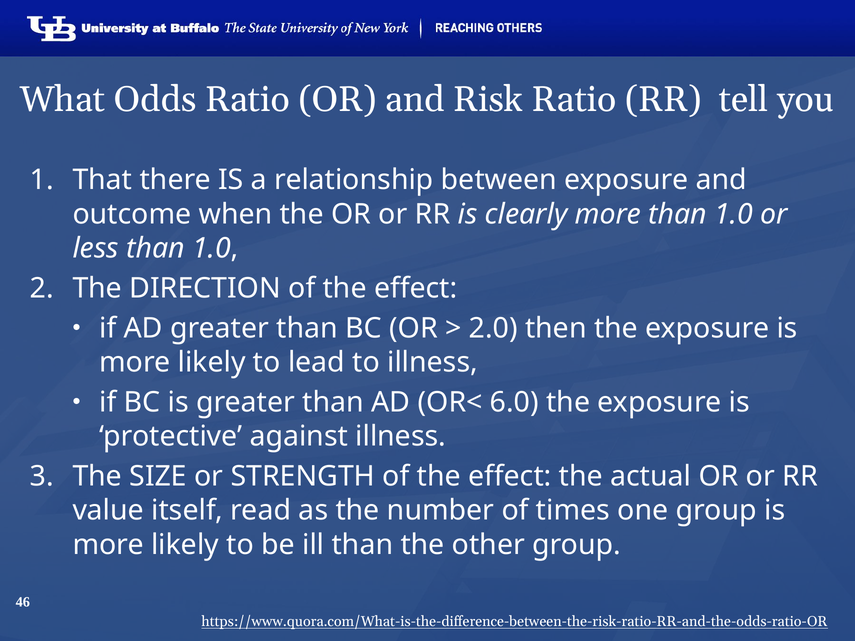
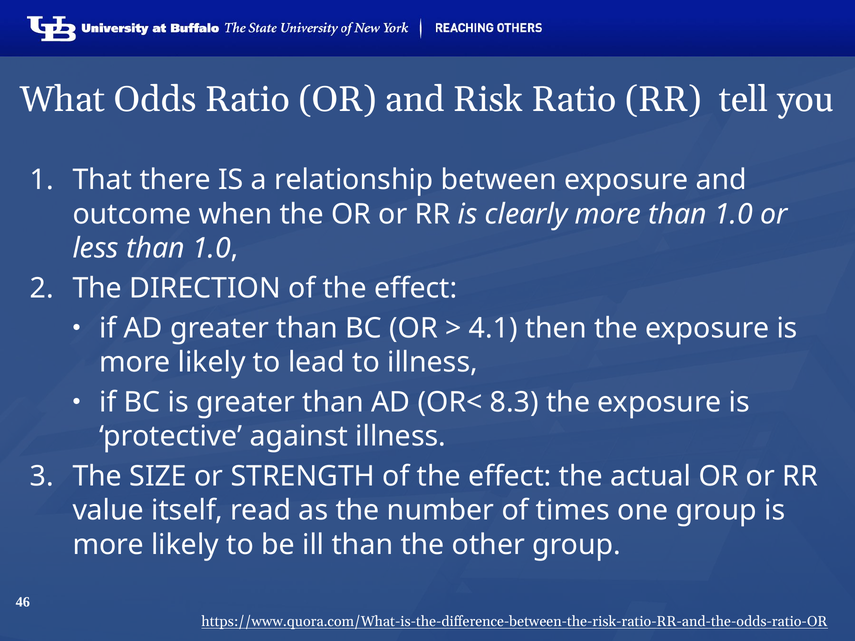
2.0: 2.0 -> 4.1
6.0: 6.0 -> 8.3
